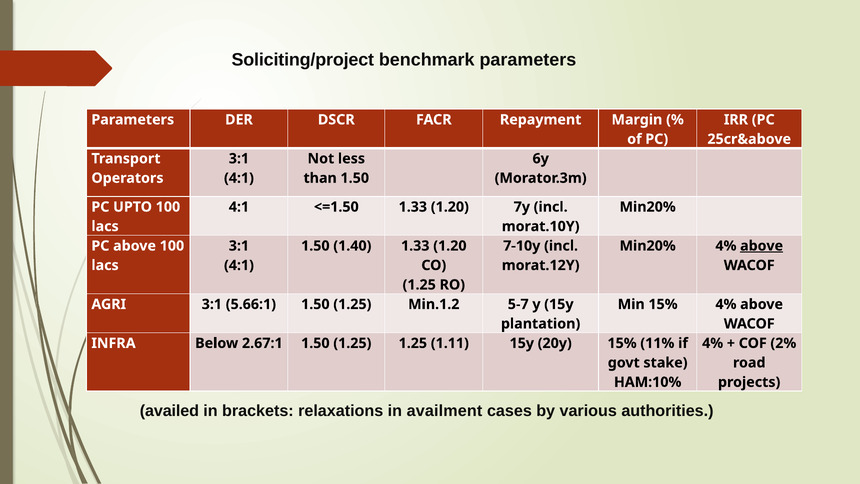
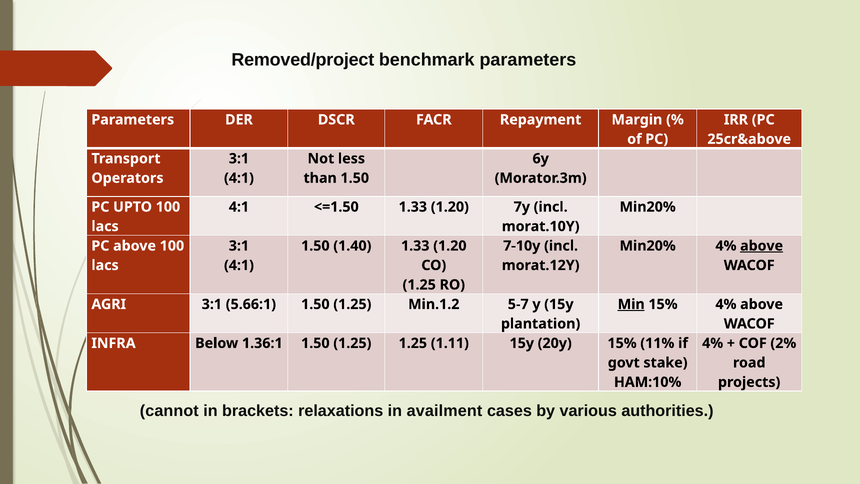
Soliciting/project: Soliciting/project -> Removed/project
Min underline: none -> present
2.67:1: 2.67:1 -> 1.36:1
availed: availed -> cannot
